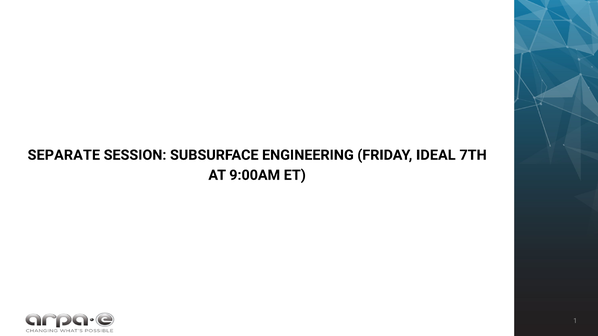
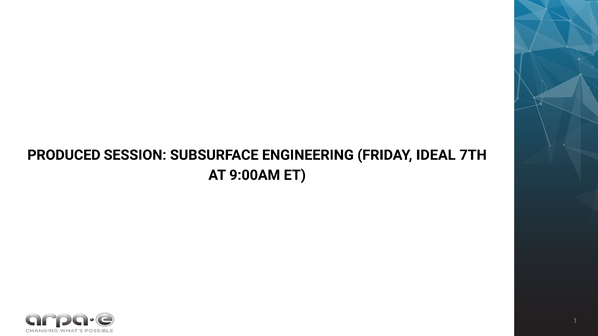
SEPARATE: SEPARATE -> PRODUCED
